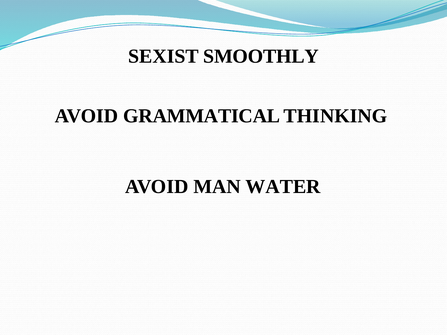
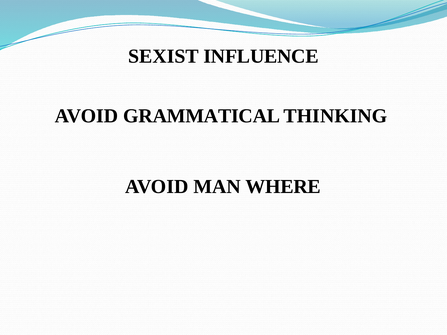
SMOOTHLY: SMOOTHLY -> INFLUENCE
WATER: WATER -> WHERE
